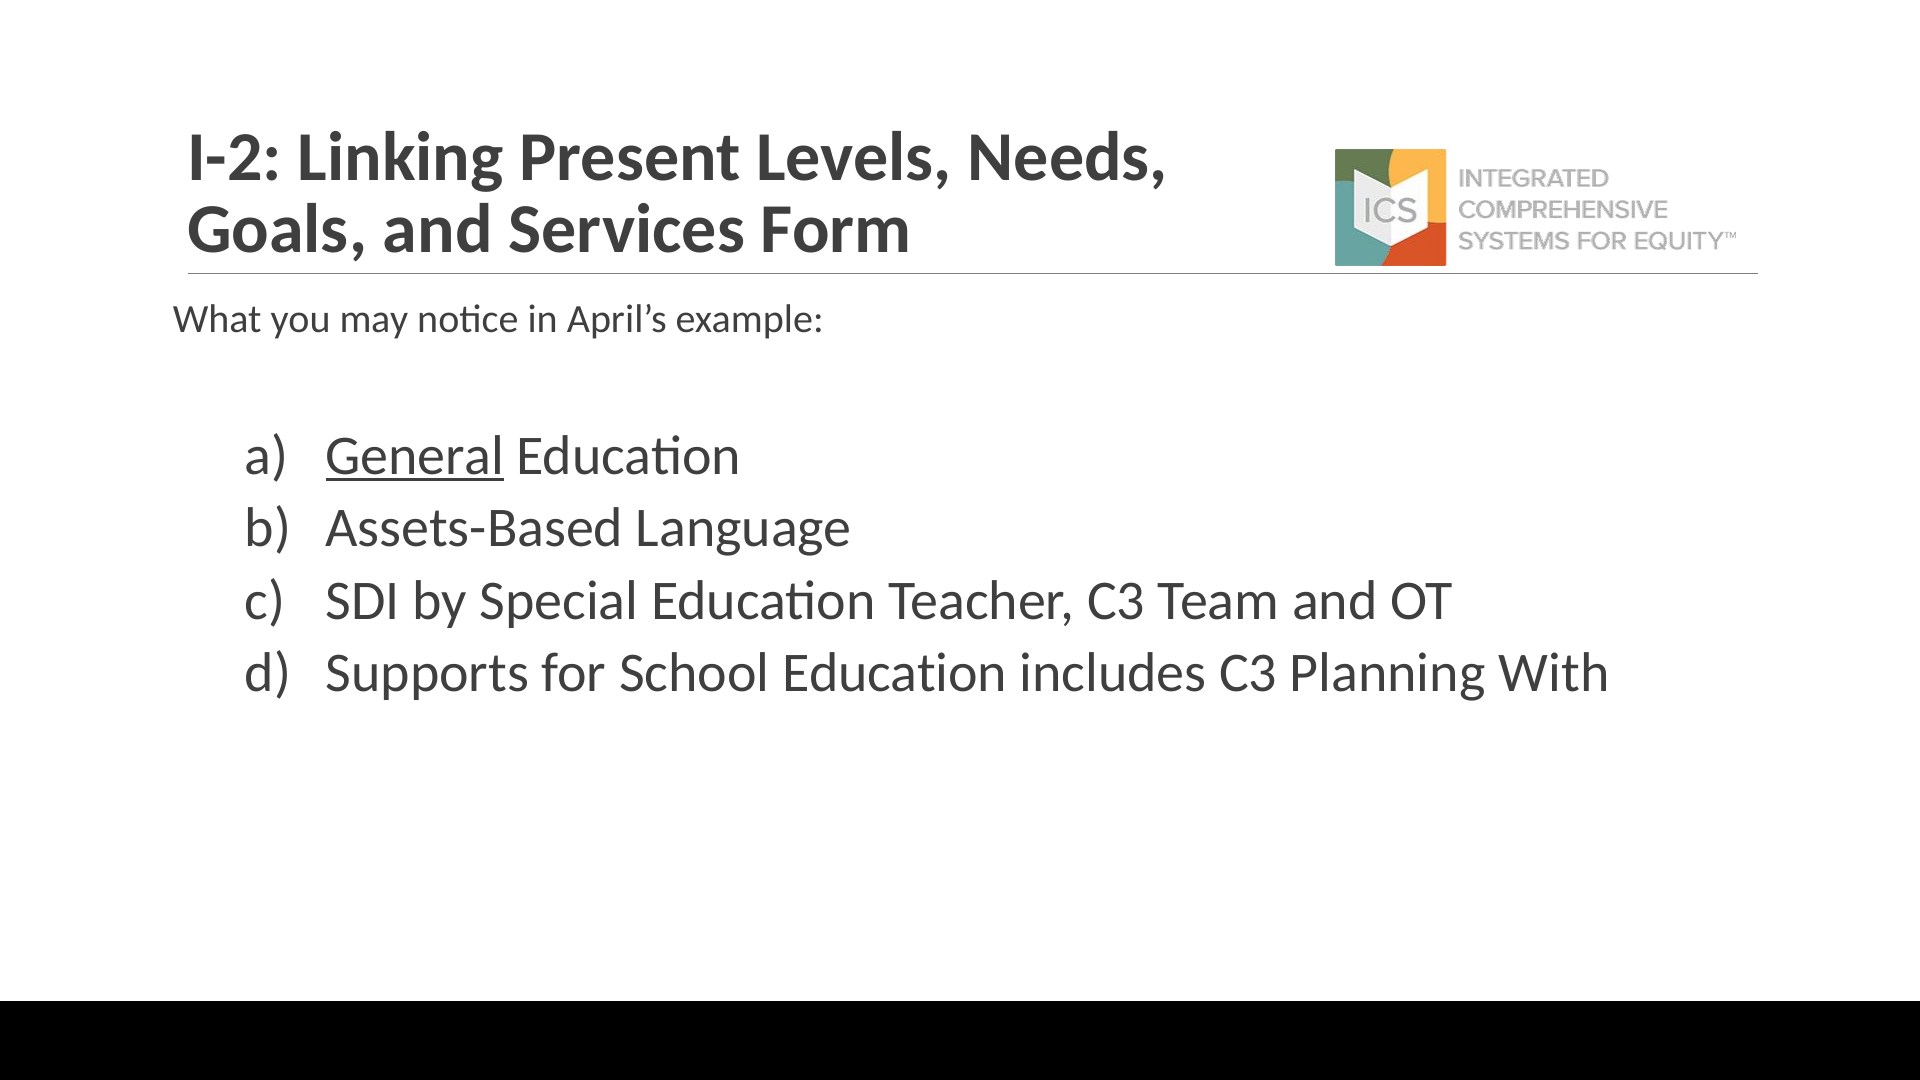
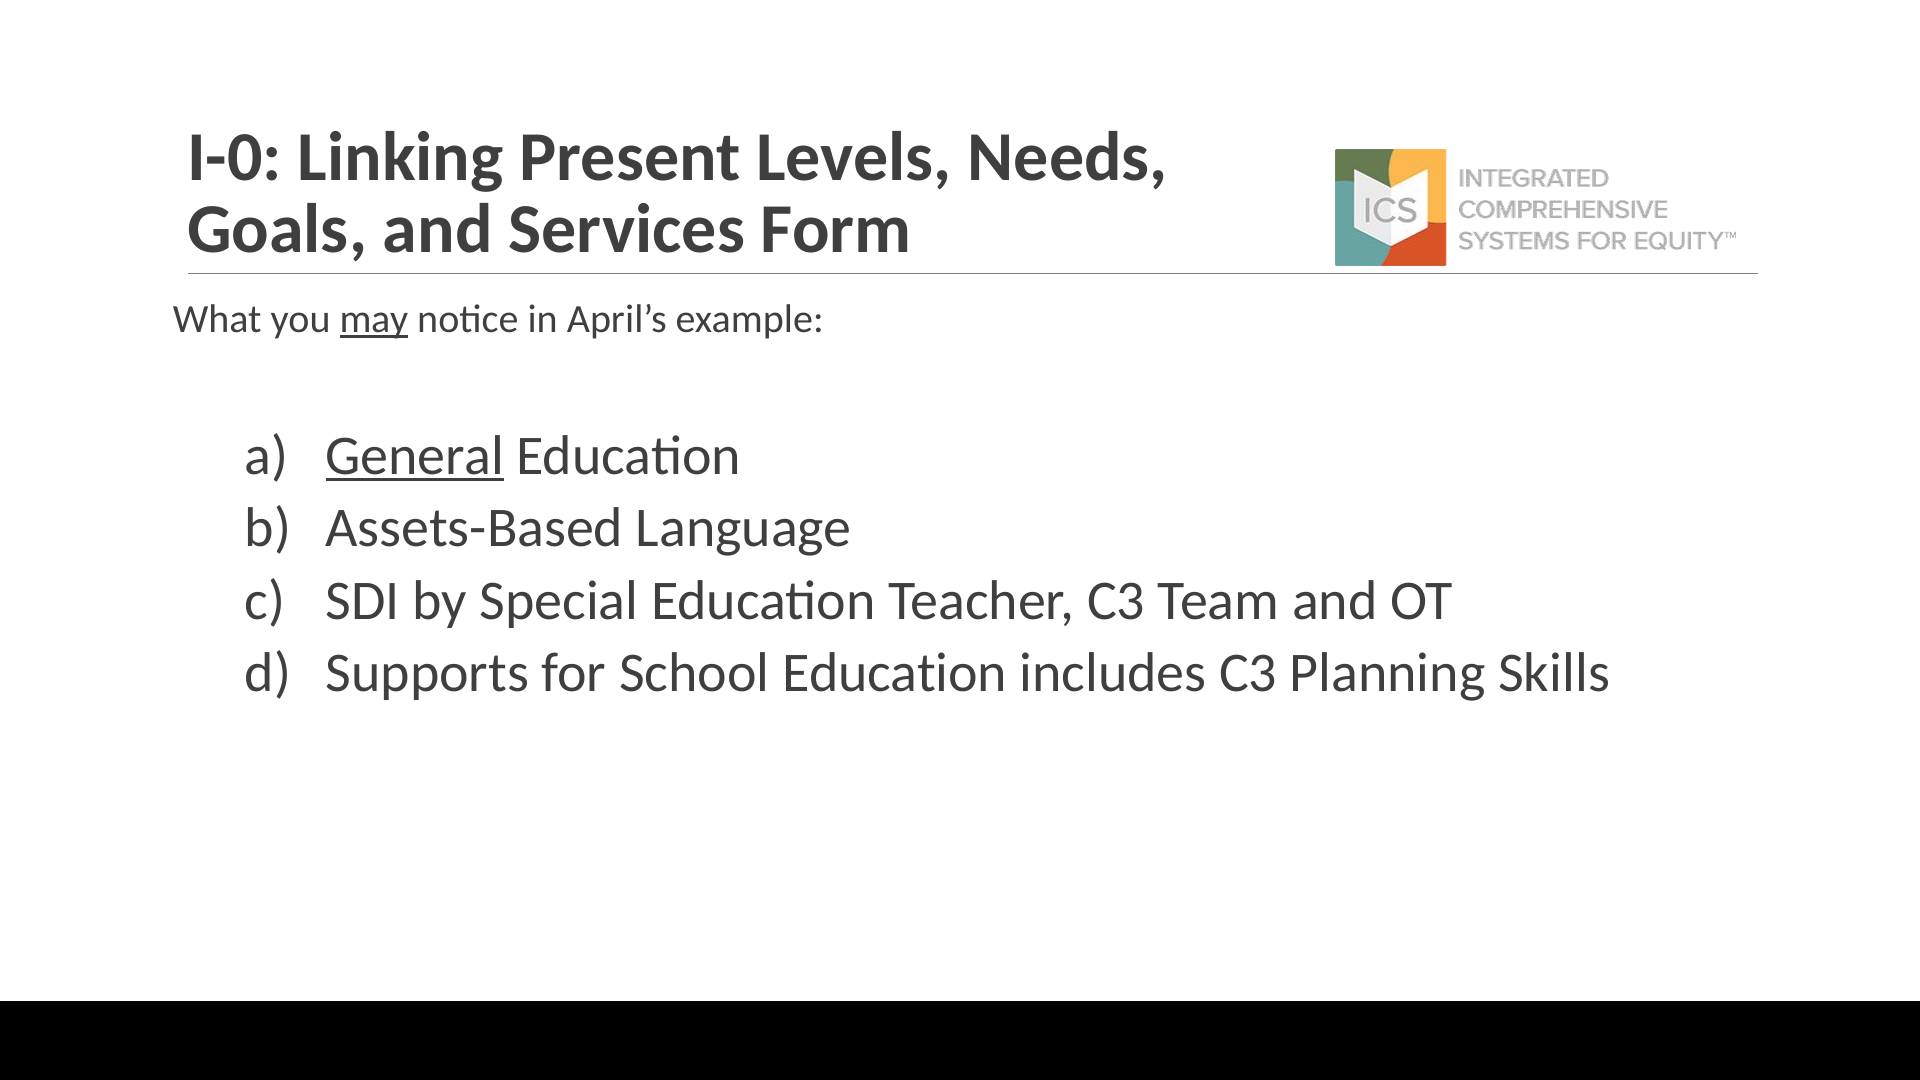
I-2: I-2 -> I-0
may at (374, 319) underline: none -> present
With: With -> Skills
